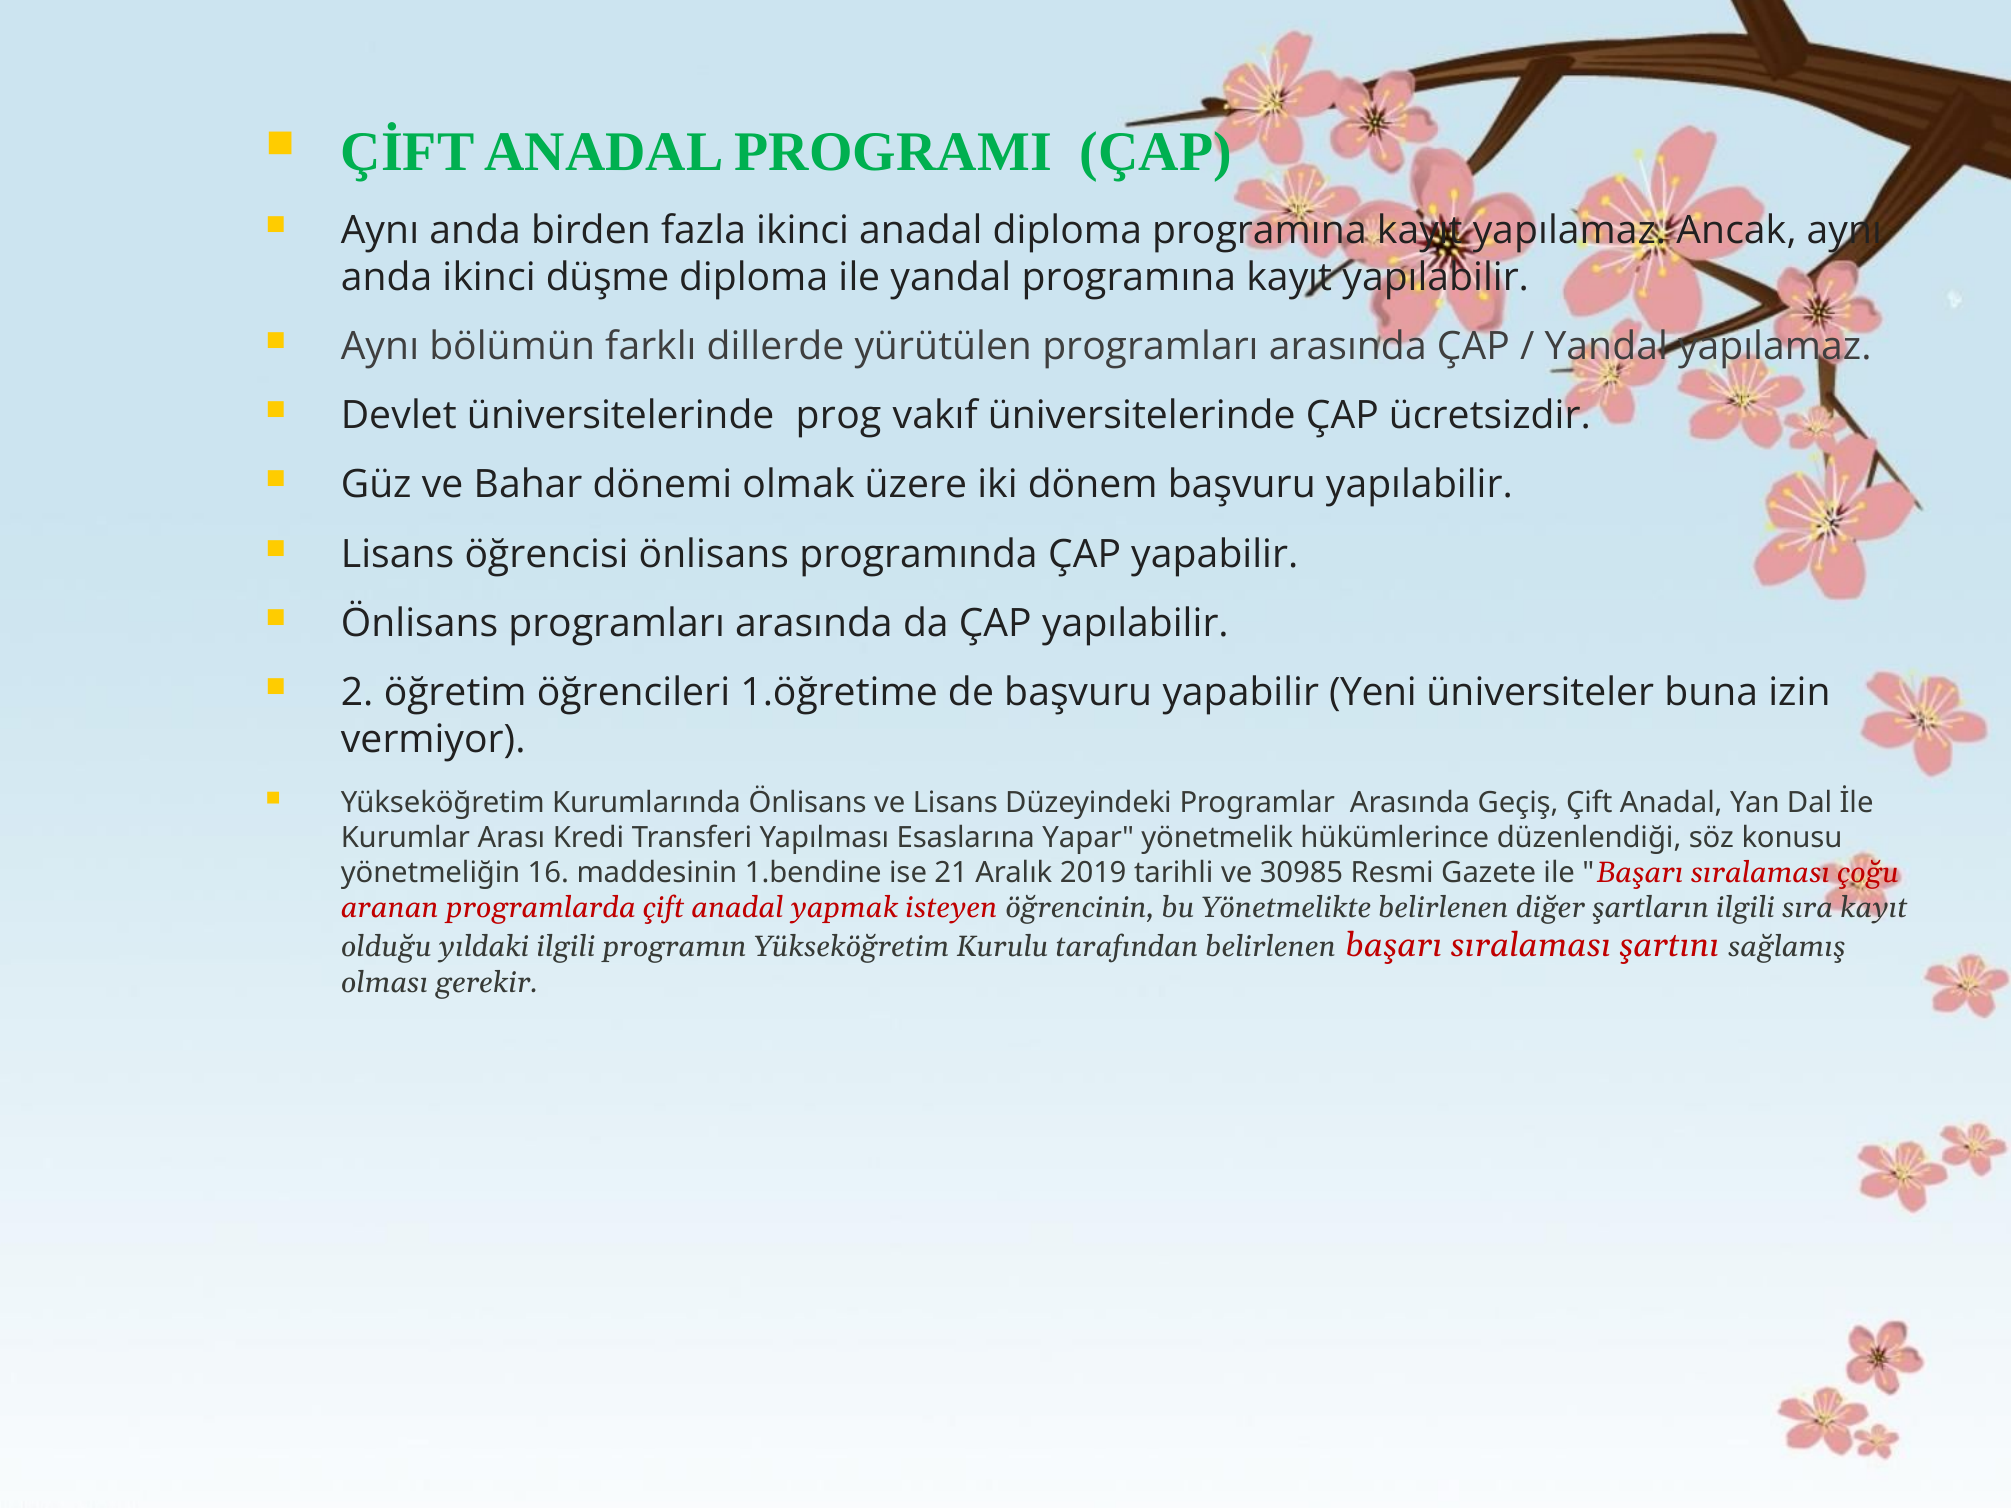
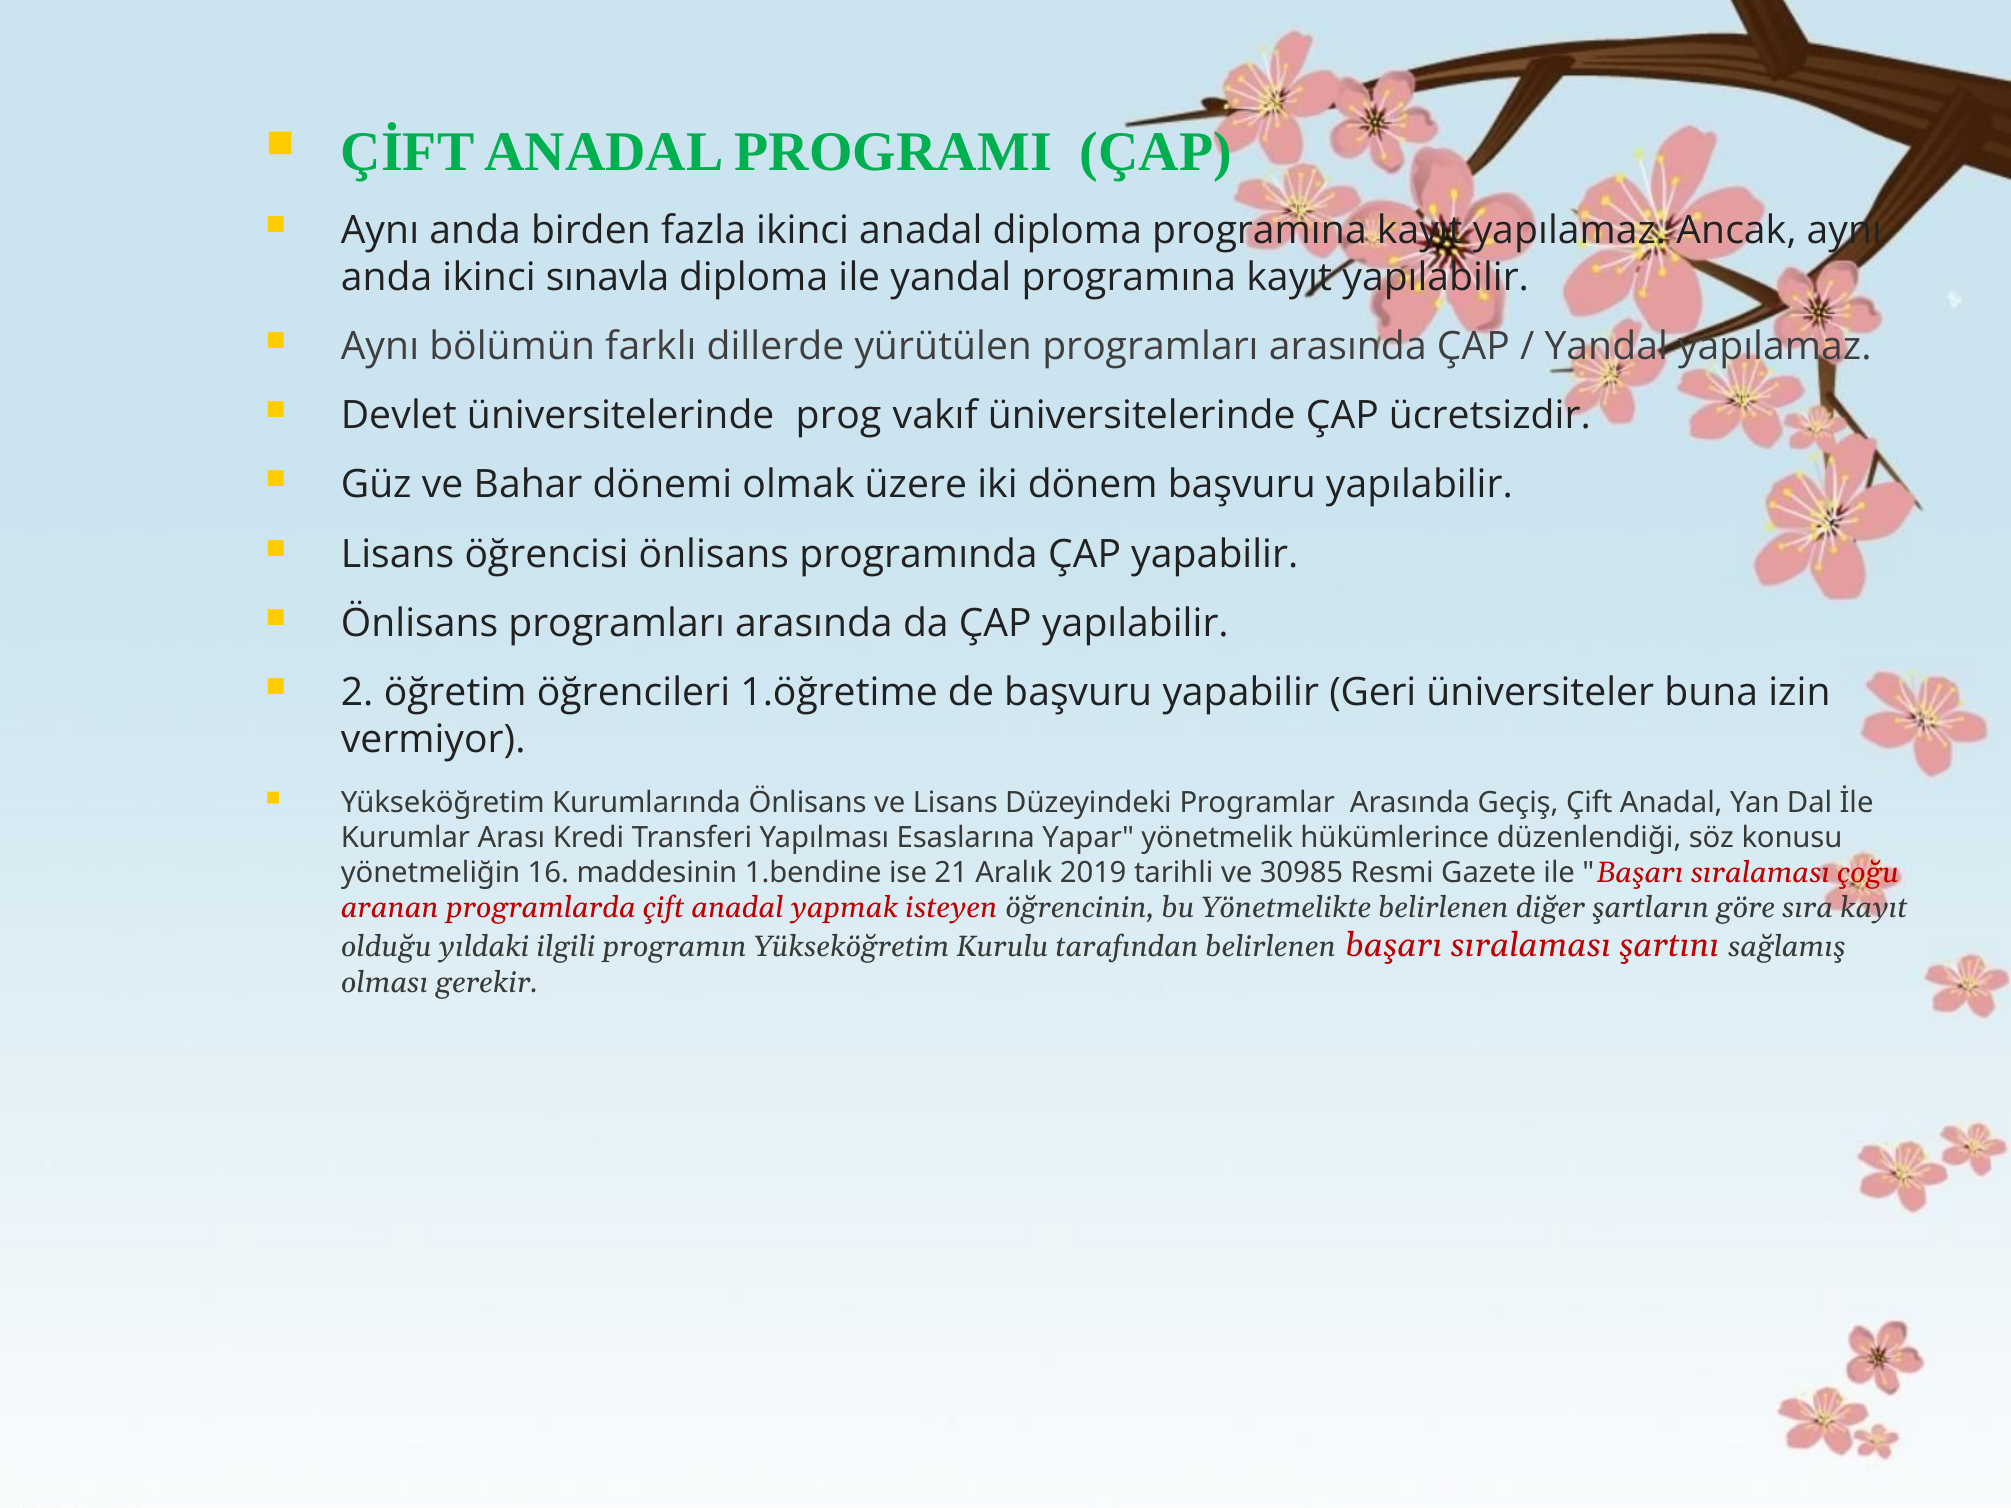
düşme: düşme -> sınavla
Yeni: Yeni -> Geri
şartların ilgili: ilgili -> göre
